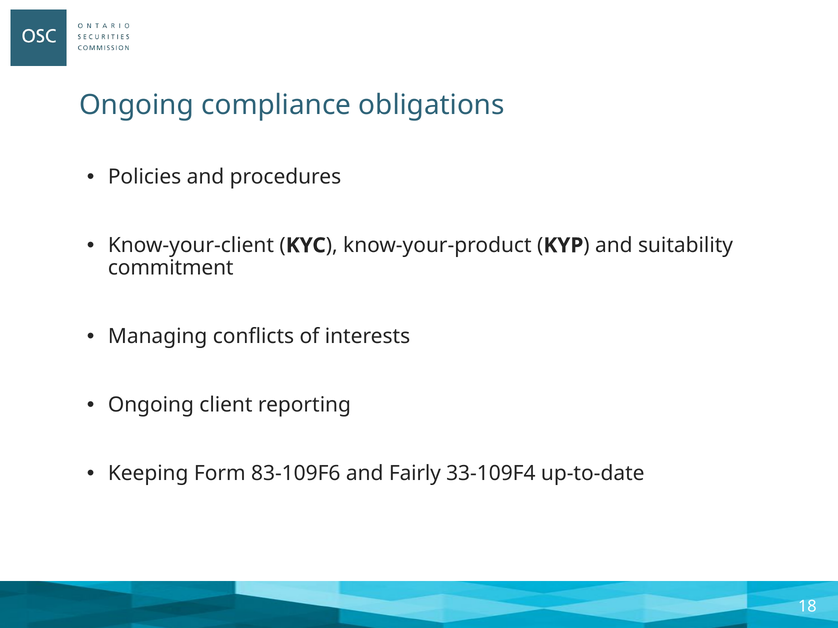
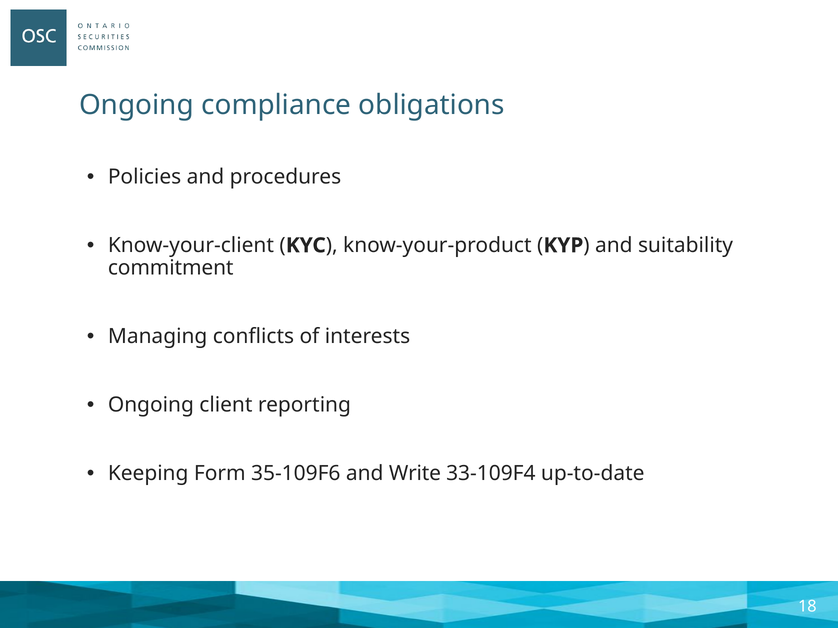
83-109F6: 83-109F6 -> 35-109F6
Fairly: Fairly -> Write
